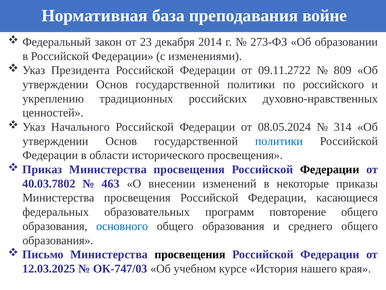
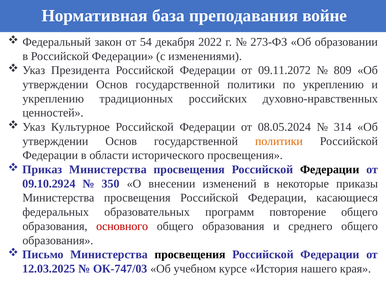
23: 23 -> 54
2014: 2014 -> 2022
09.11.2722: 09.11.2722 -> 09.11.2072
по российского: российского -> укреплению
Начального: Начального -> Культурное
политики at (279, 141) colour: blue -> orange
40.03.7802: 40.03.7802 -> 09.10.2924
463: 463 -> 350
основного colour: blue -> red
